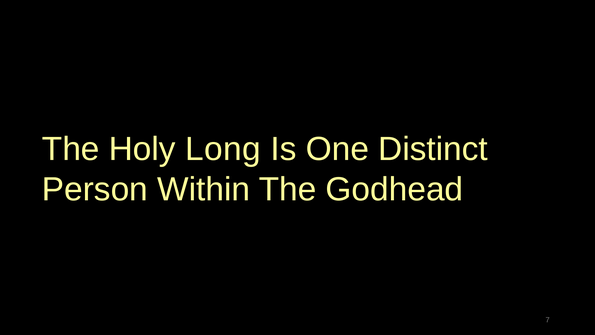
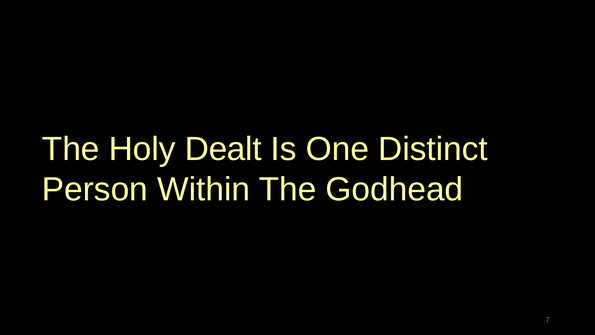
Long: Long -> Dealt
